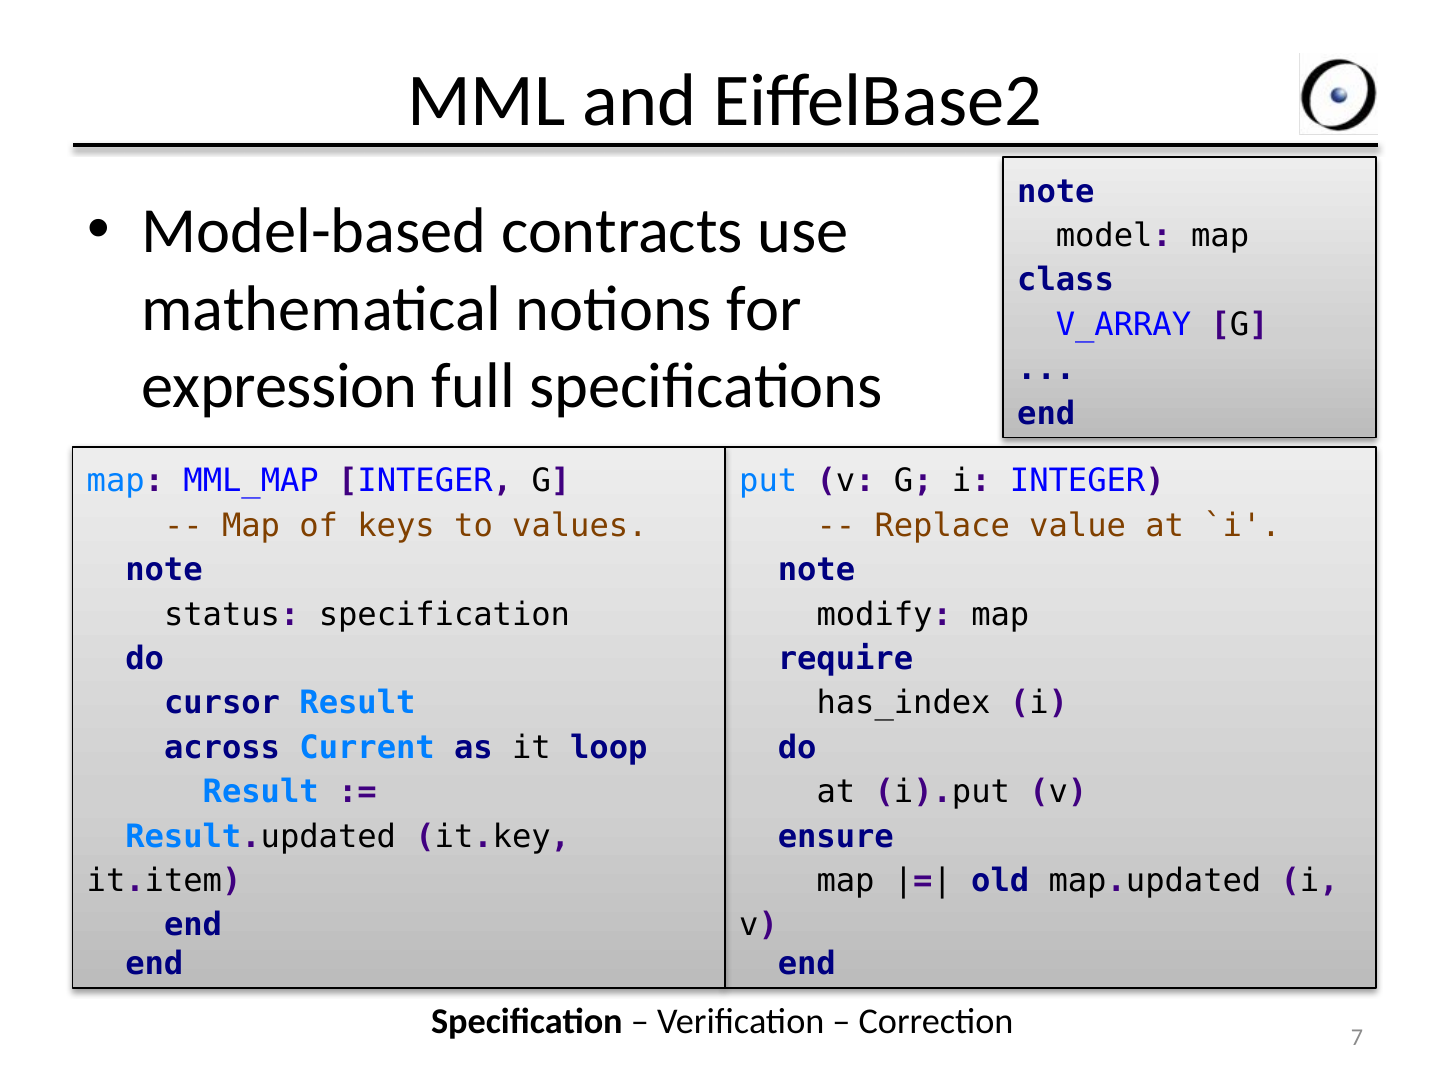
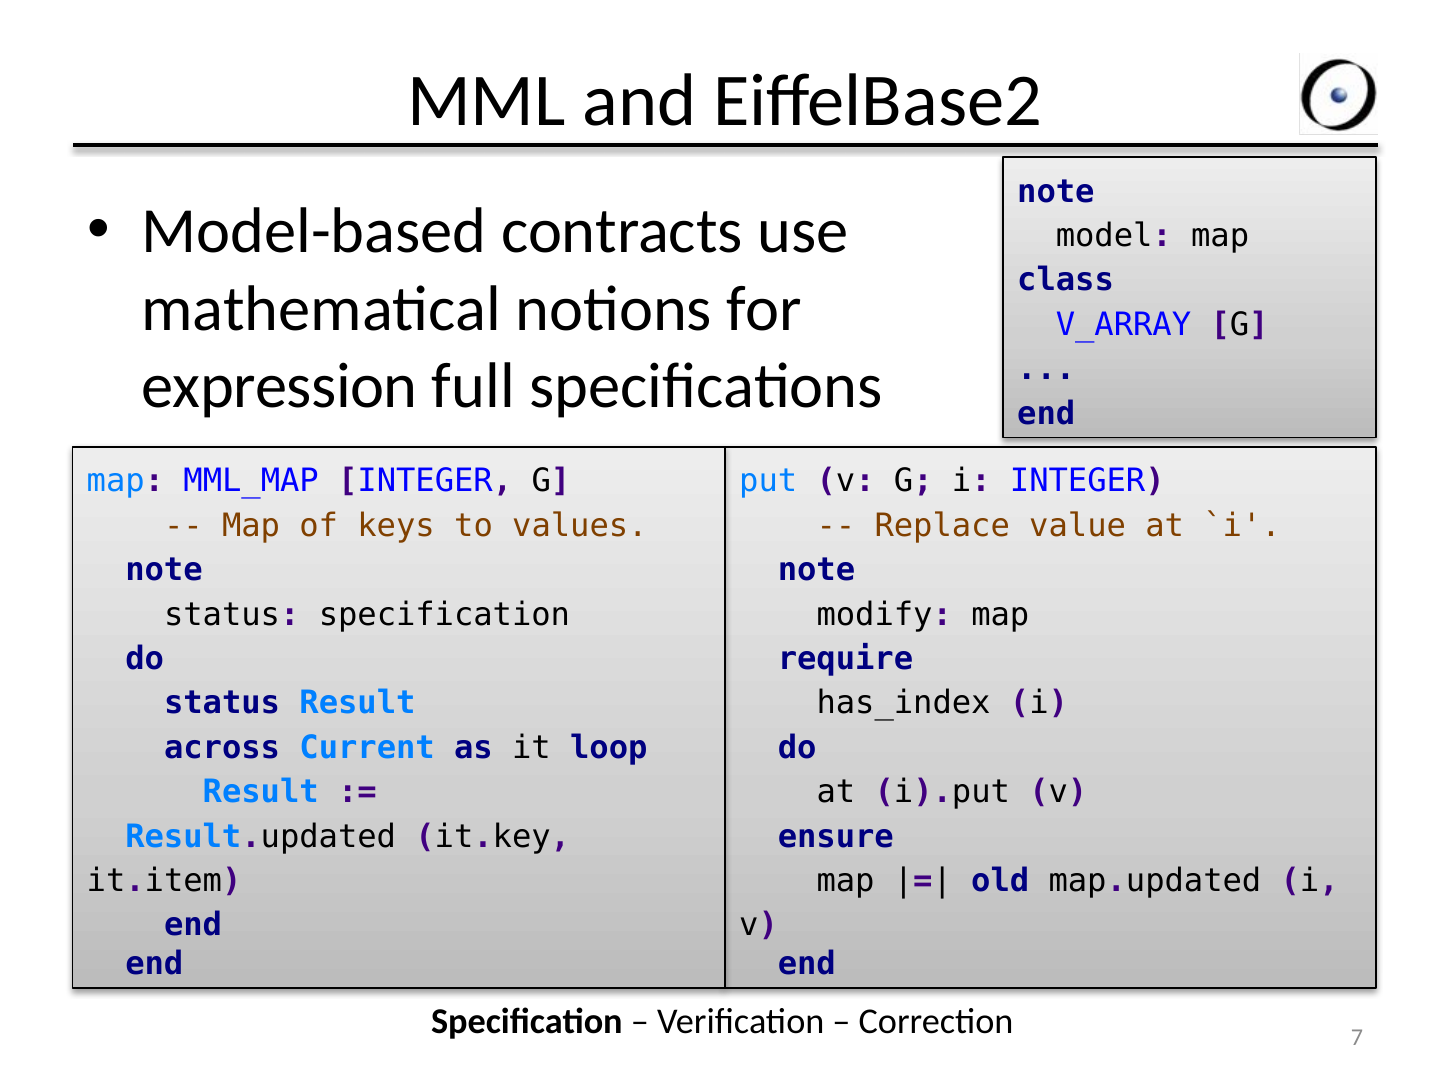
cursor at (222, 704): cursor -> status
